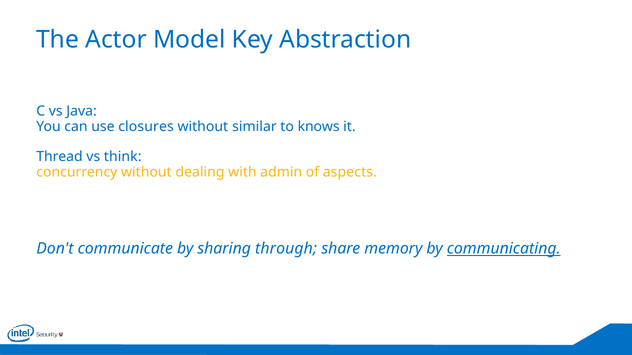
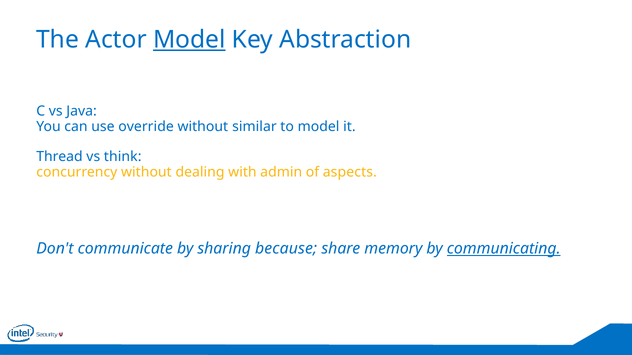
Model at (189, 40) underline: none -> present
closures: closures -> override
to knows: knows -> model
through: through -> because
